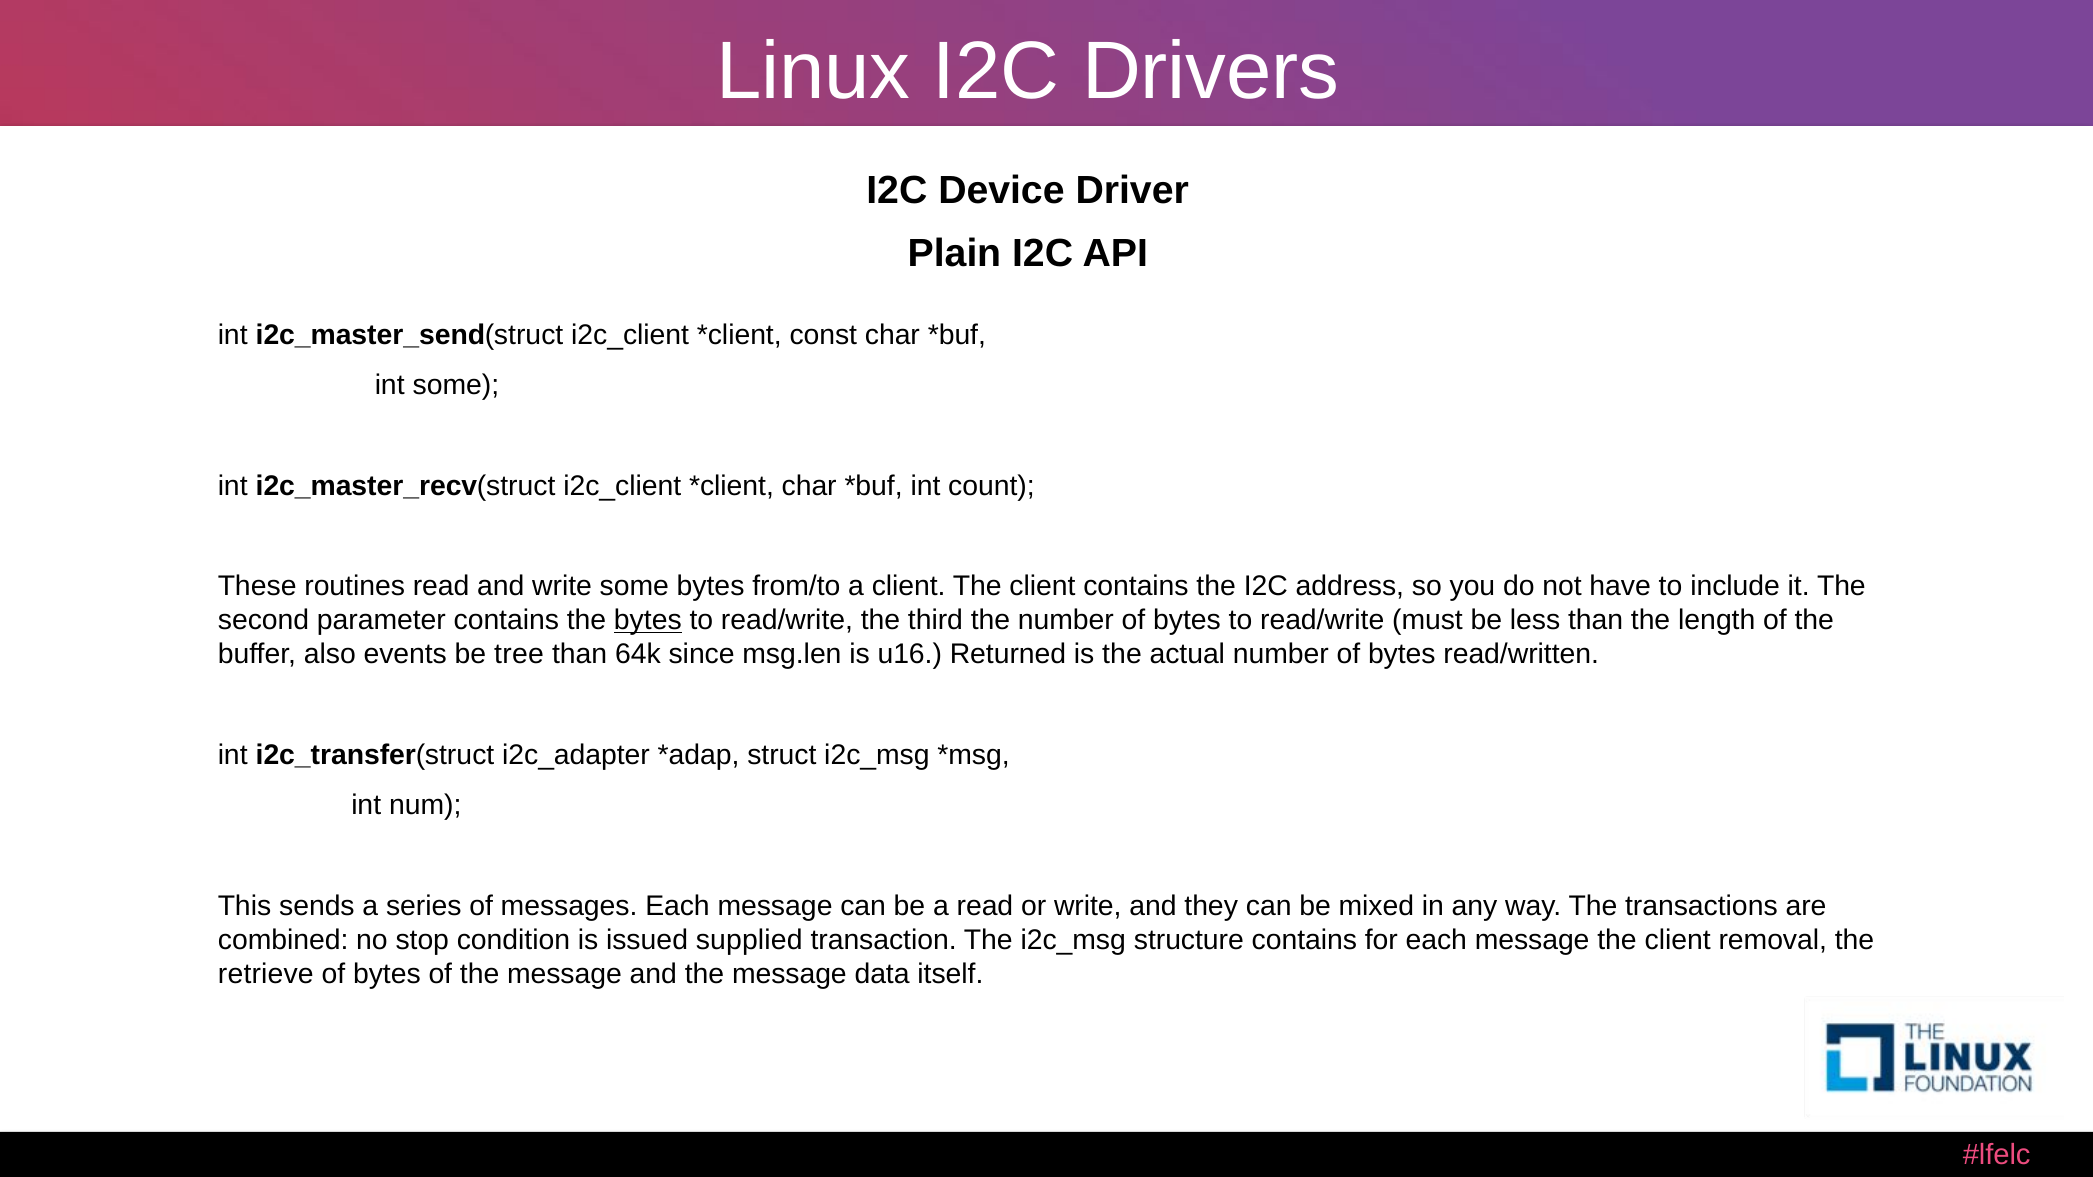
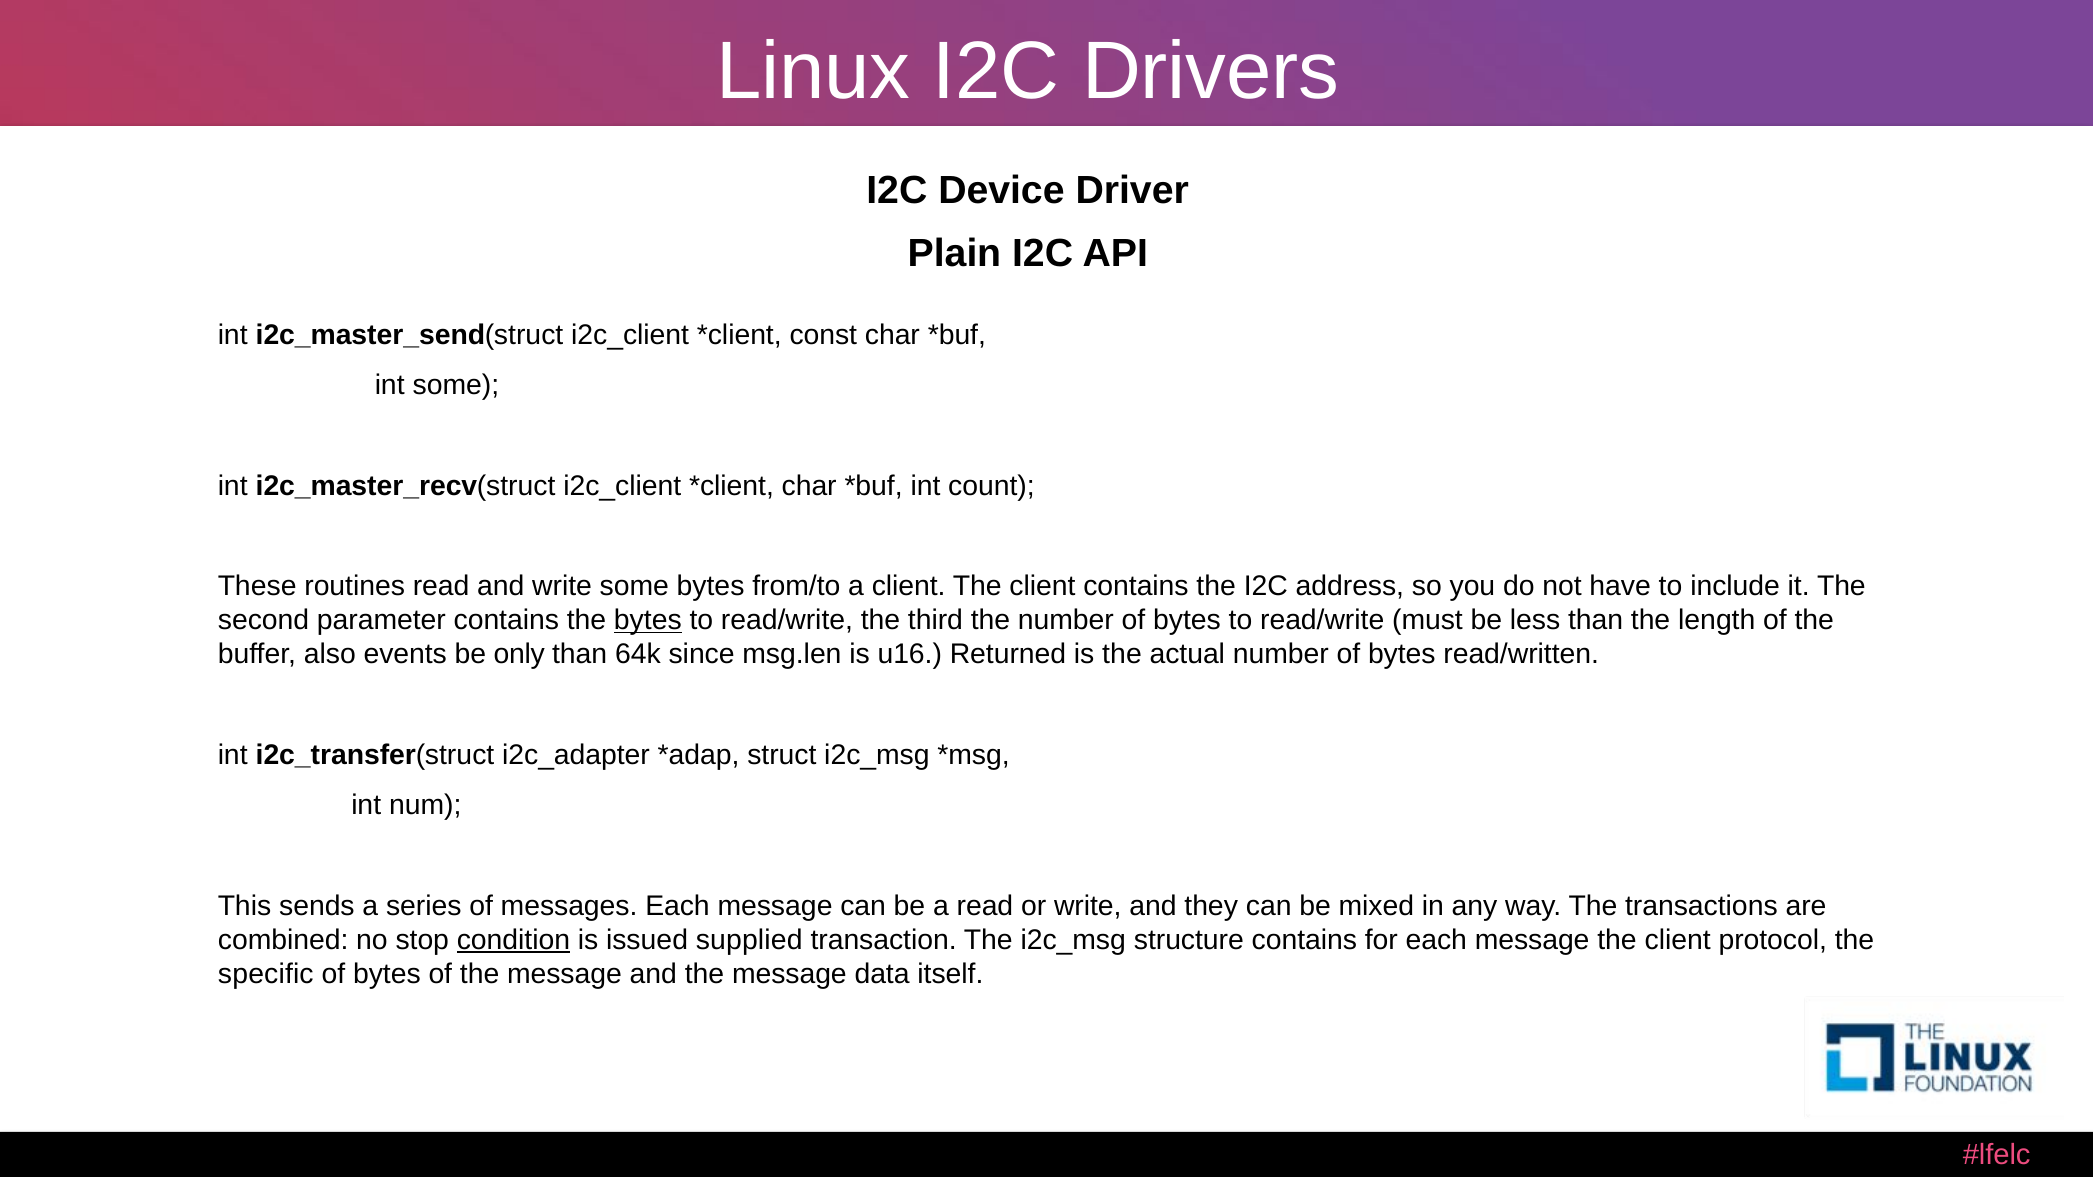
tree: tree -> only
condition underline: none -> present
removal: removal -> protocol
retrieve: retrieve -> specific
